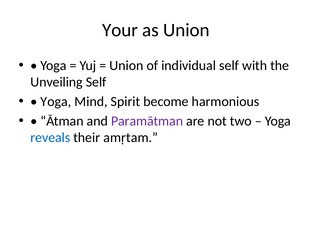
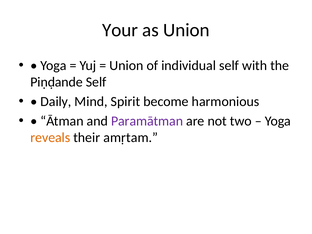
Unveiling: Unveiling -> Piṇḍande
Yoga at (56, 102): Yoga -> Daily
reveals colour: blue -> orange
